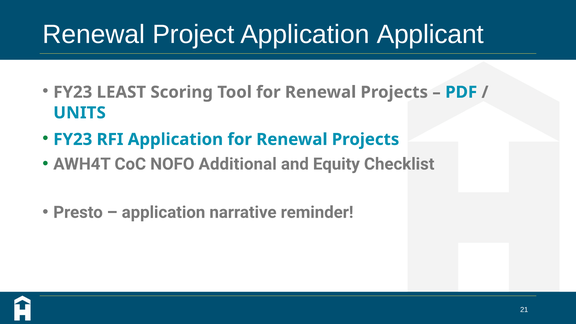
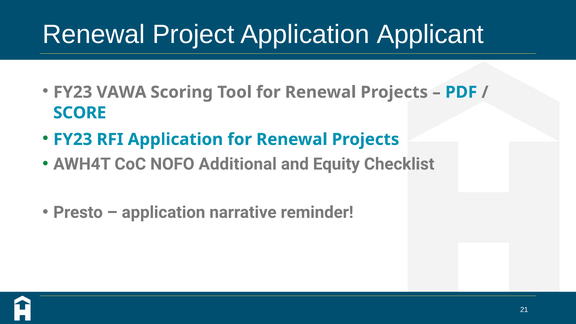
LEAST: LEAST -> VAWA
UNITS: UNITS -> SCORE
